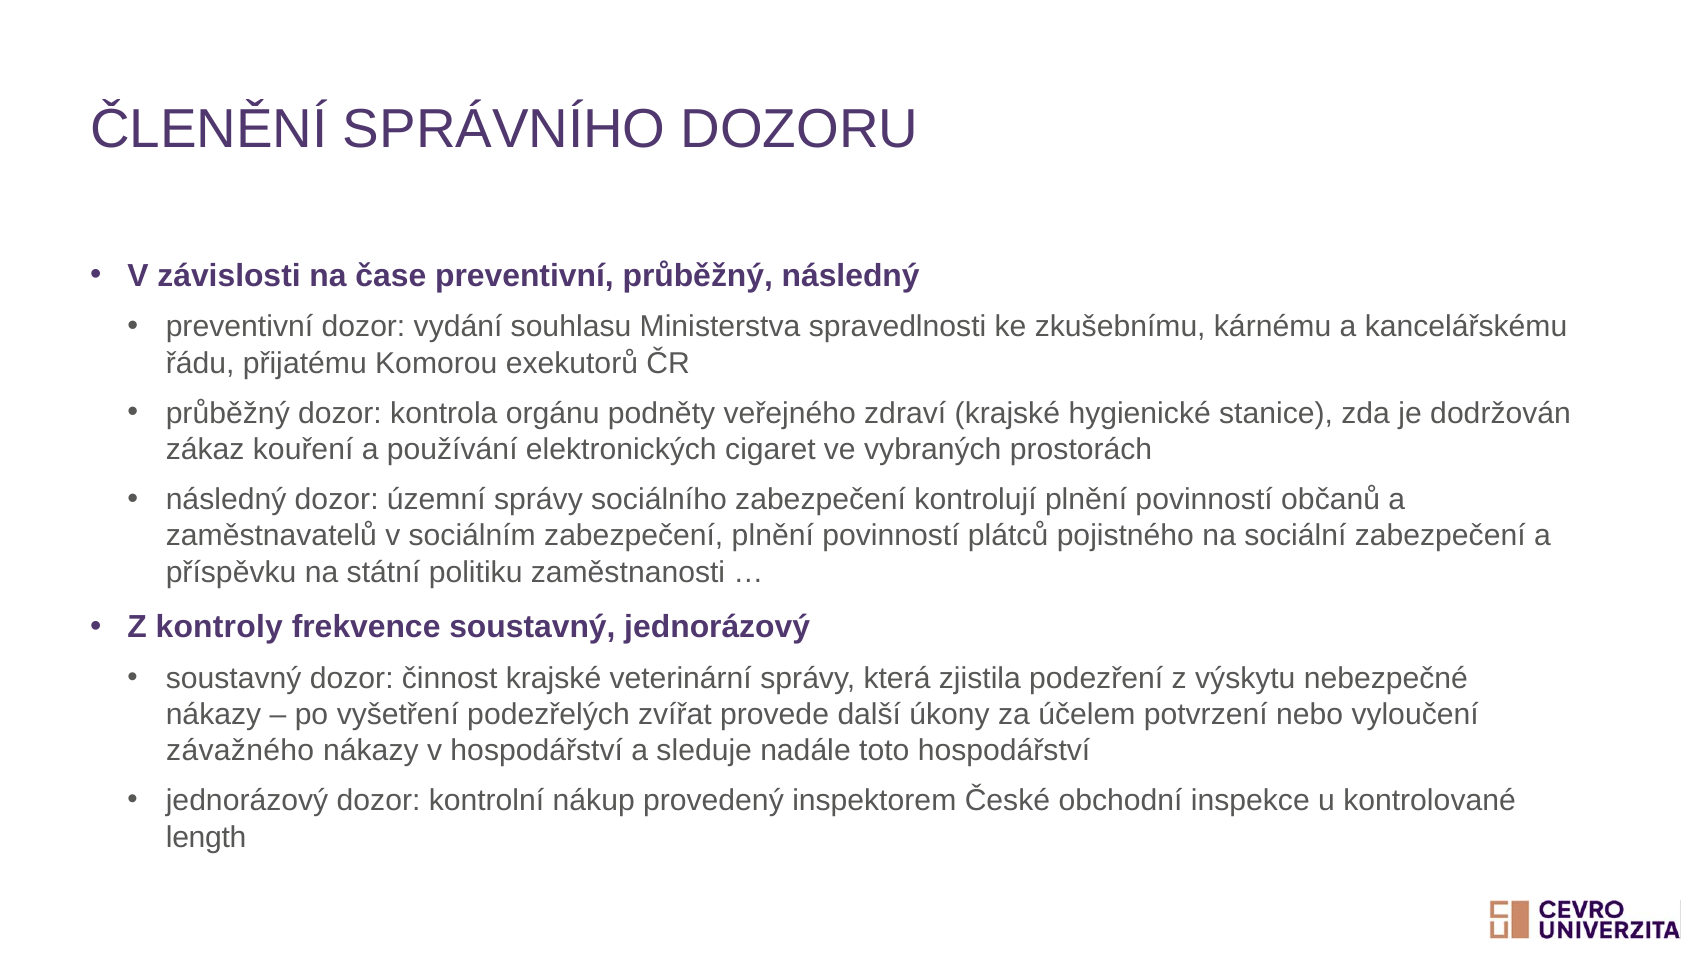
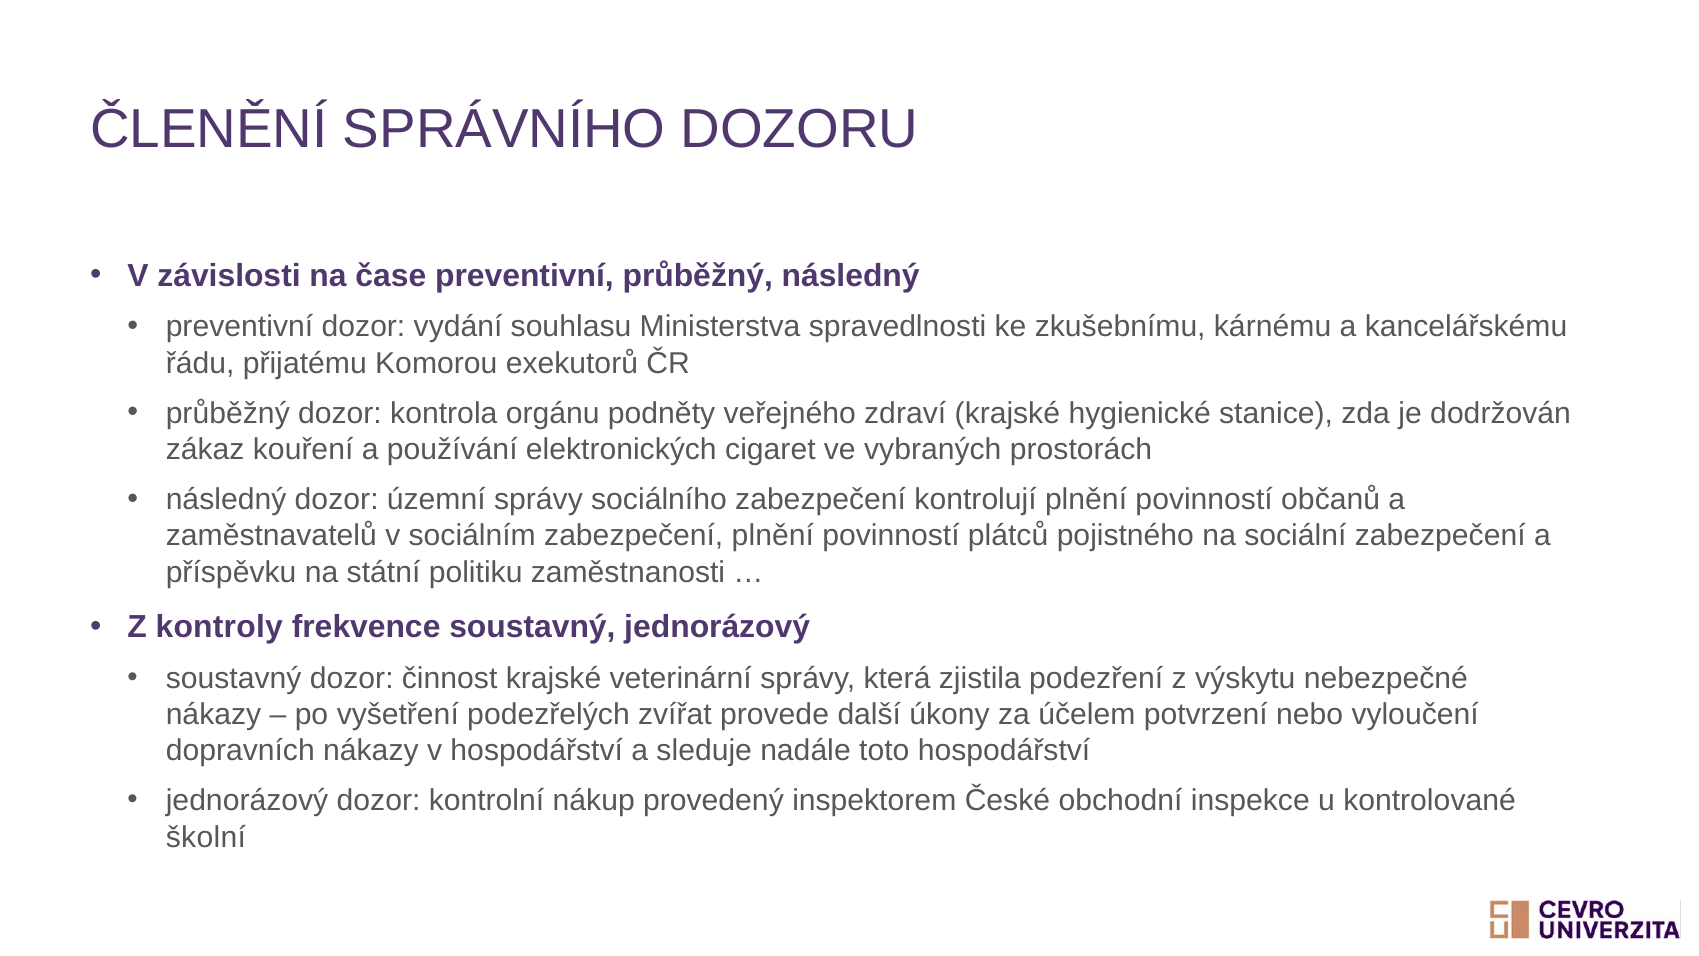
závažného: závažného -> dopravních
length: length -> školní
